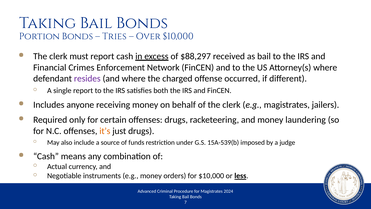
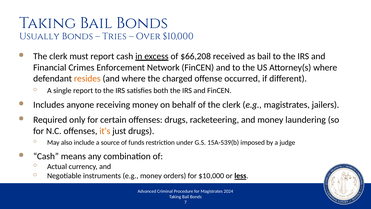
Portion: Portion -> Usually
$88,297: $88,297 -> $66,208
resides colour: purple -> orange
